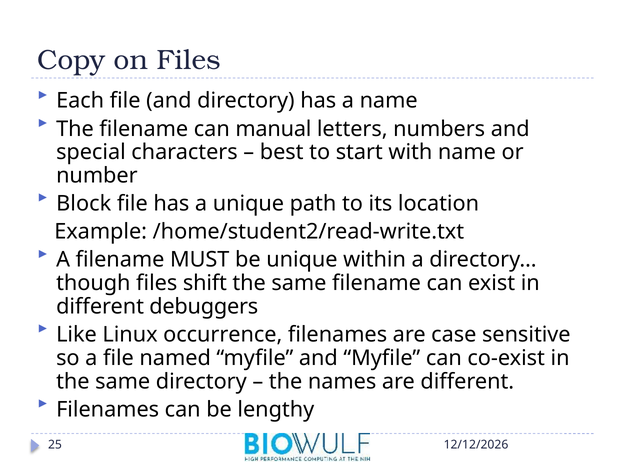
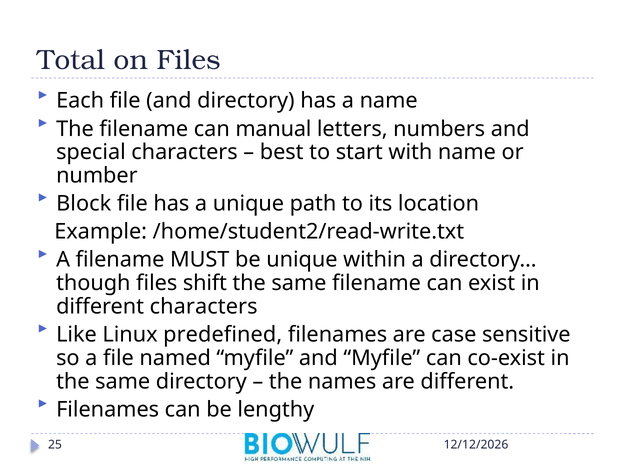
Copy: Copy -> Total
different debuggers: debuggers -> characters
occurrence: occurrence -> predefined
